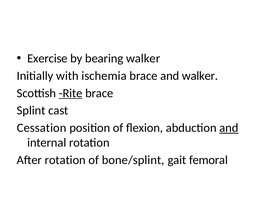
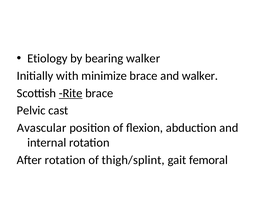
Exercise: Exercise -> Etiology
ischemia: ischemia -> minimize
Splint: Splint -> Pelvic
Cessation: Cessation -> Avascular
and at (229, 128) underline: present -> none
bone/splint: bone/splint -> thigh/splint
